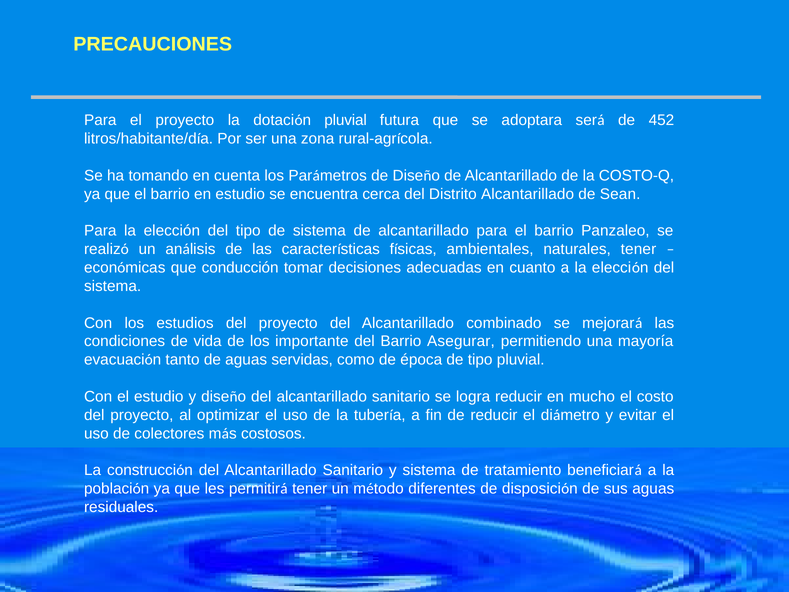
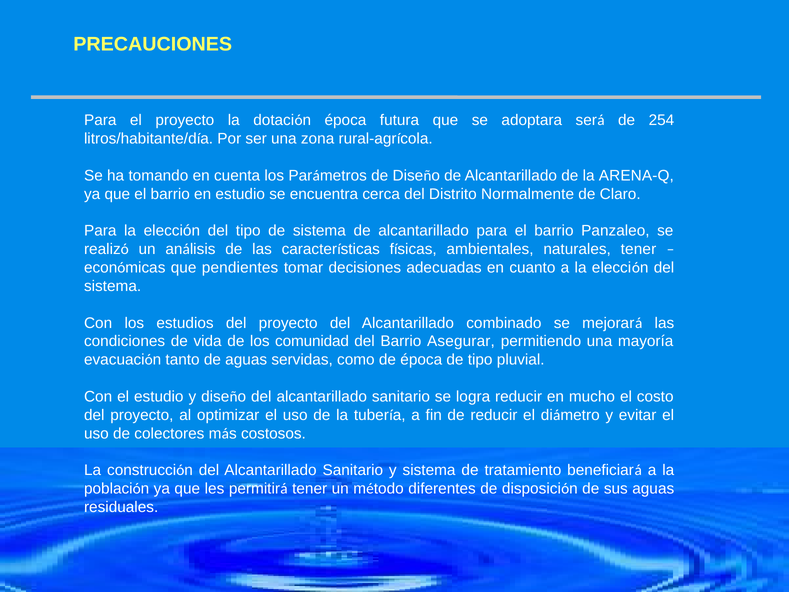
dotación pluvial: pluvial -> época
452: 452 -> 254
COSTO-Q: COSTO-Q -> ARENA-Q
Distrito Alcantarillado: Alcantarillado -> Normalmente
Sean: Sean -> Claro
conducción: conducción -> pendientes
importante: importante -> comunidad
